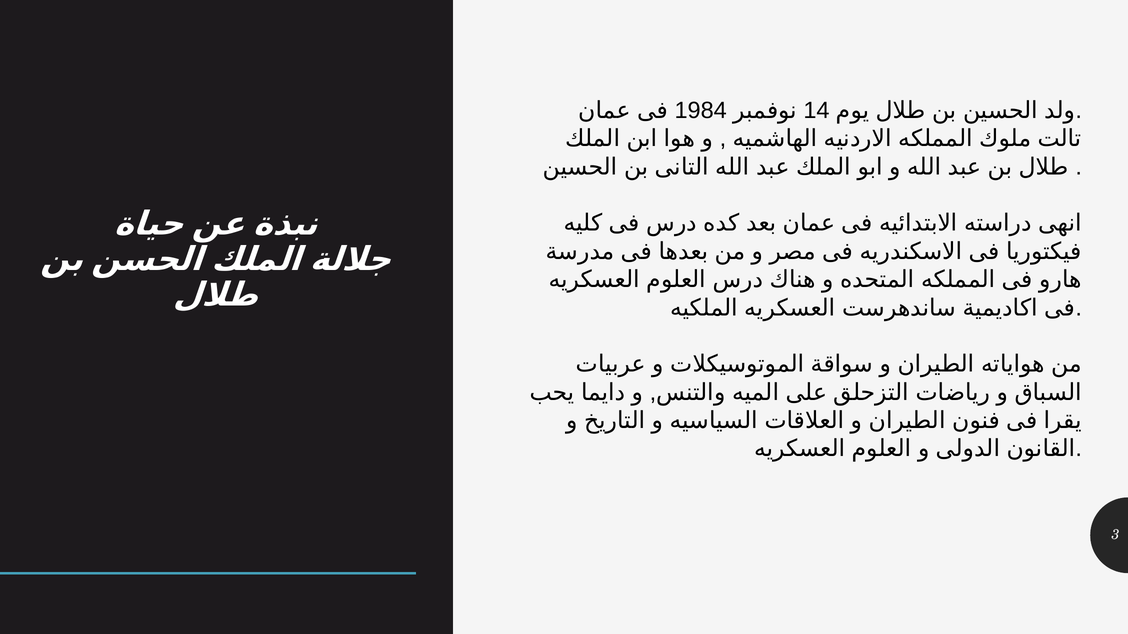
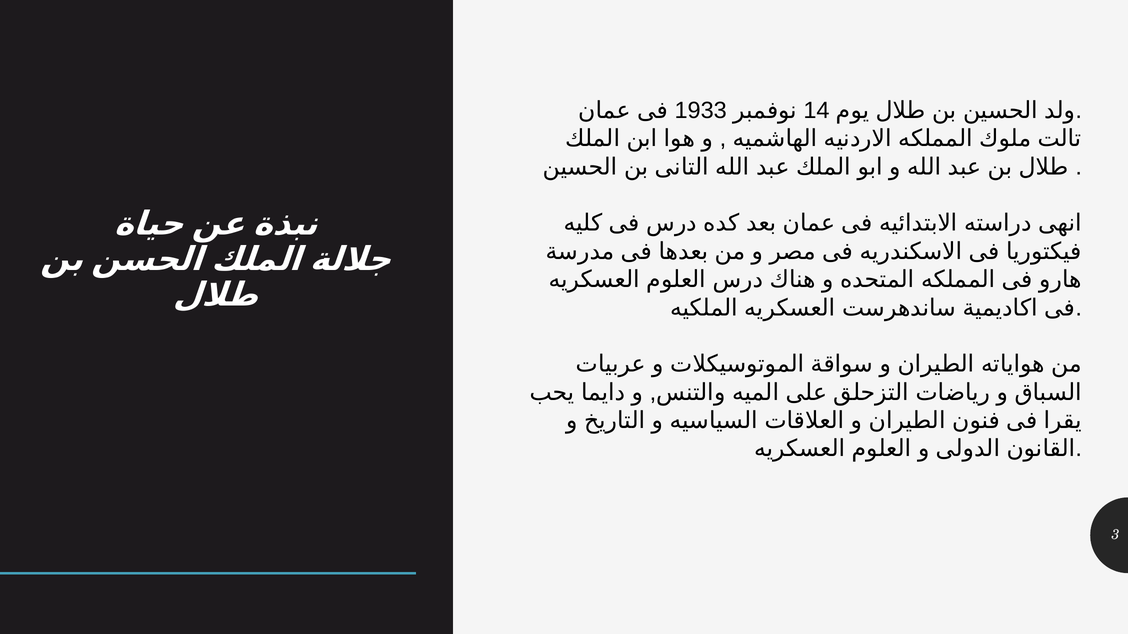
1984: 1984 -> 1933
